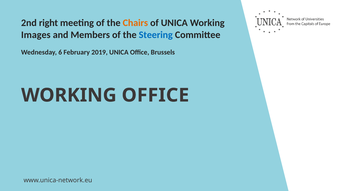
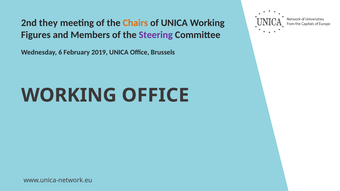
right: right -> they
Images: Images -> Figures
Steering colour: blue -> purple
